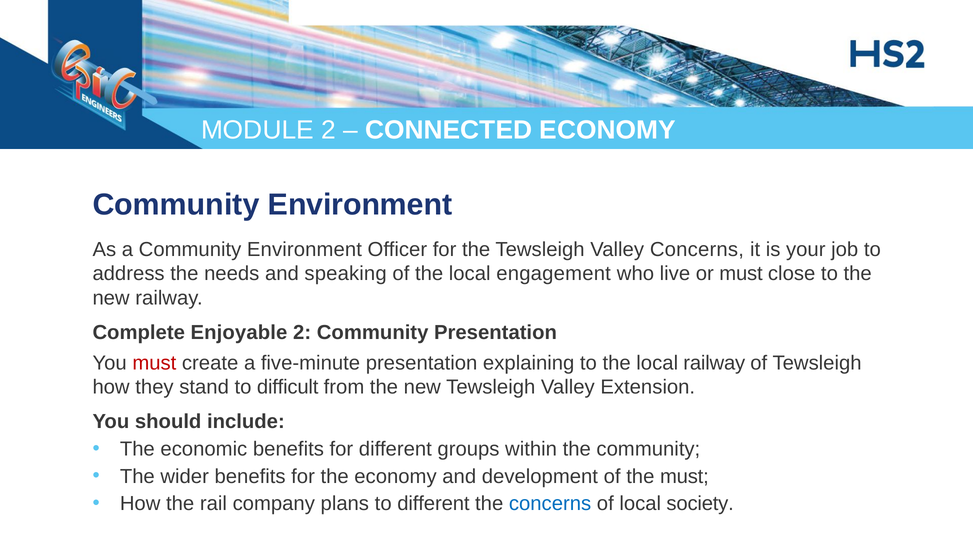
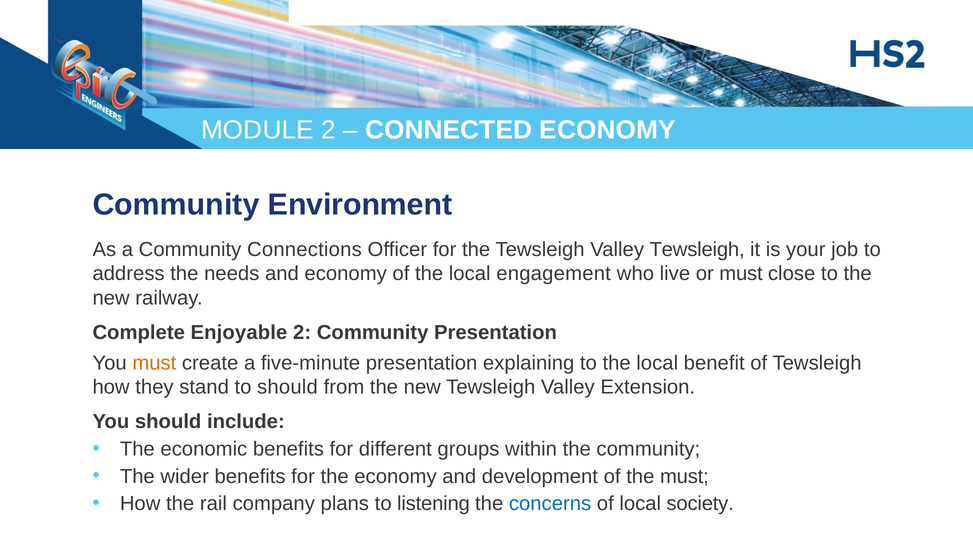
a Community Environment: Environment -> Connections
Valley Concerns: Concerns -> Tewsleigh
and speaking: speaking -> economy
must at (154, 363) colour: red -> orange
local railway: railway -> benefit
to difficult: difficult -> should
to different: different -> listening
